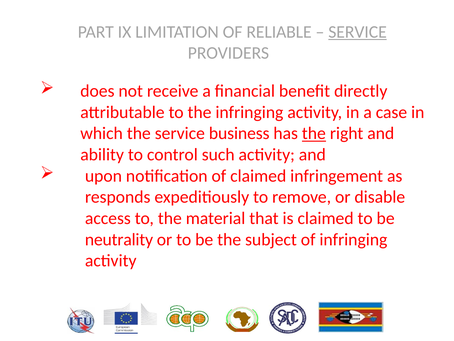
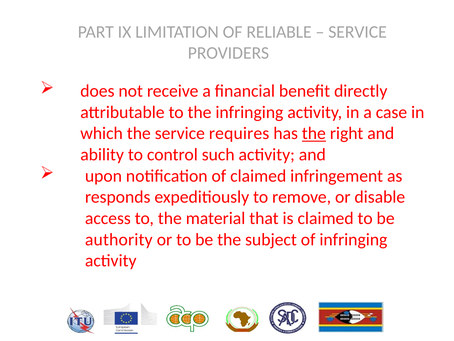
SERVICE at (358, 32) underline: present -> none
business: business -> requires
neutrality: neutrality -> authority
